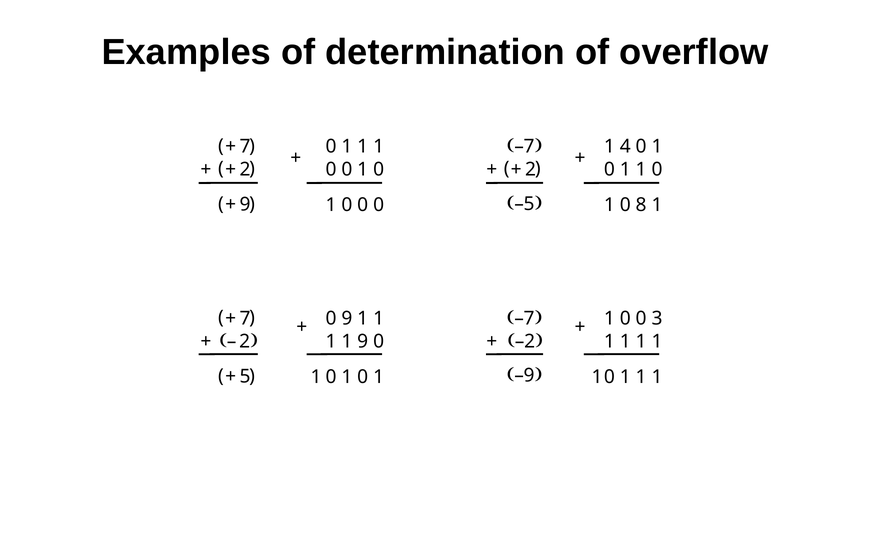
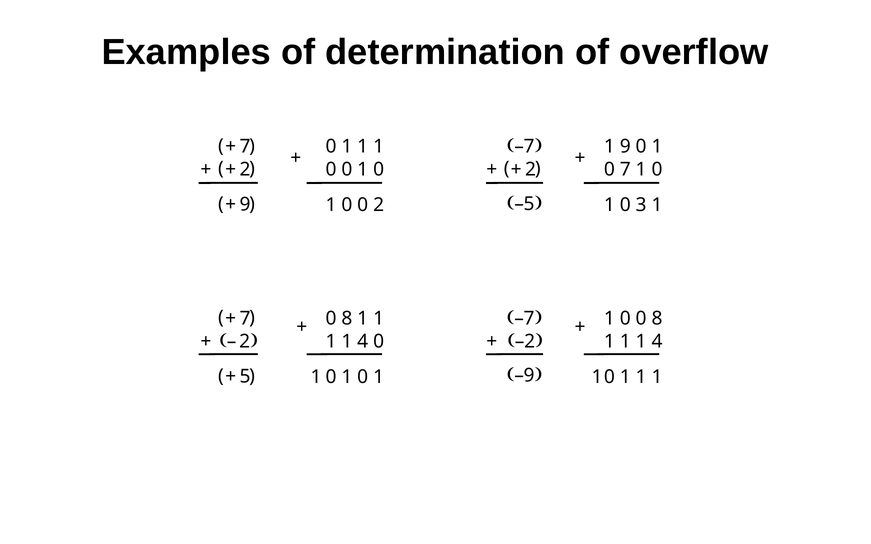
1 4: 4 -> 9
1 at (625, 170): 1 -> 7
1 0 0 0: 0 -> 2
8: 8 -> 3
9 at (347, 319): 9 -> 8
0 0 3: 3 -> 8
9 at (363, 342): 9 -> 4
1 at (657, 342): 1 -> 4
